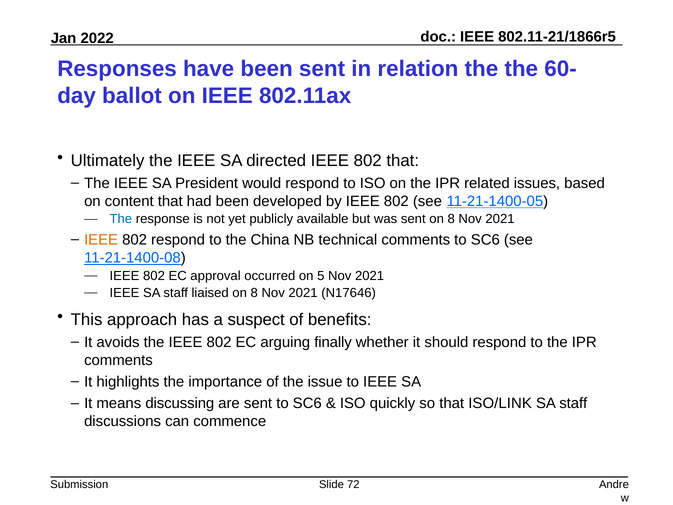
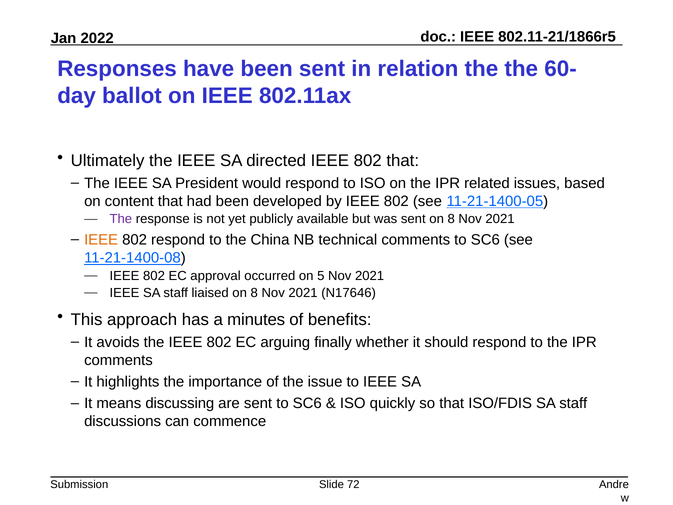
The at (121, 219) colour: blue -> purple
suspect: suspect -> minutes
ISO/LINK: ISO/LINK -> ISO/FDIS
